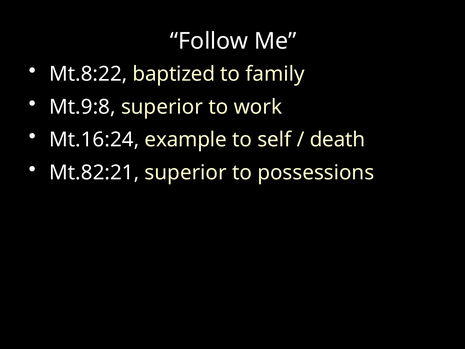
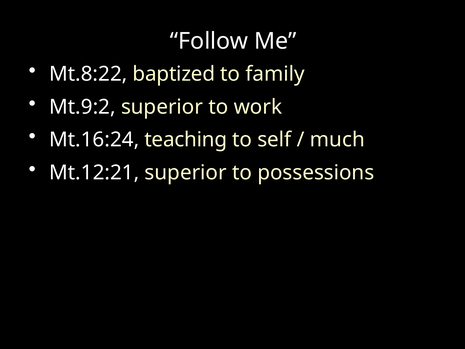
Mt.9:8: Mt.9:8 -> Mt.9:2
example: example -> teaching
death: death -> much
Mt.82:21: Mt.82:21 -> Mt.12:21
